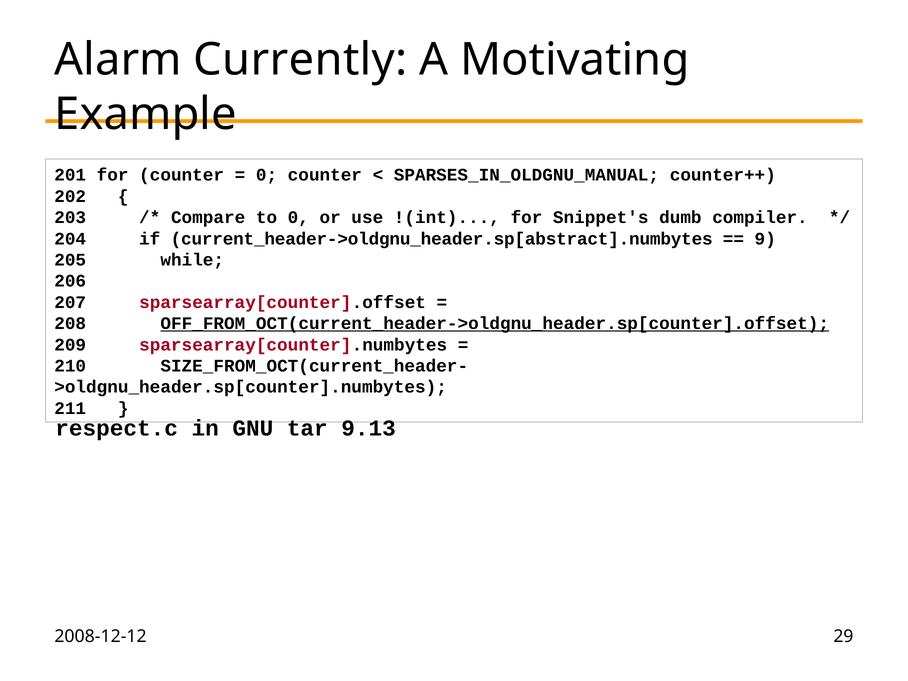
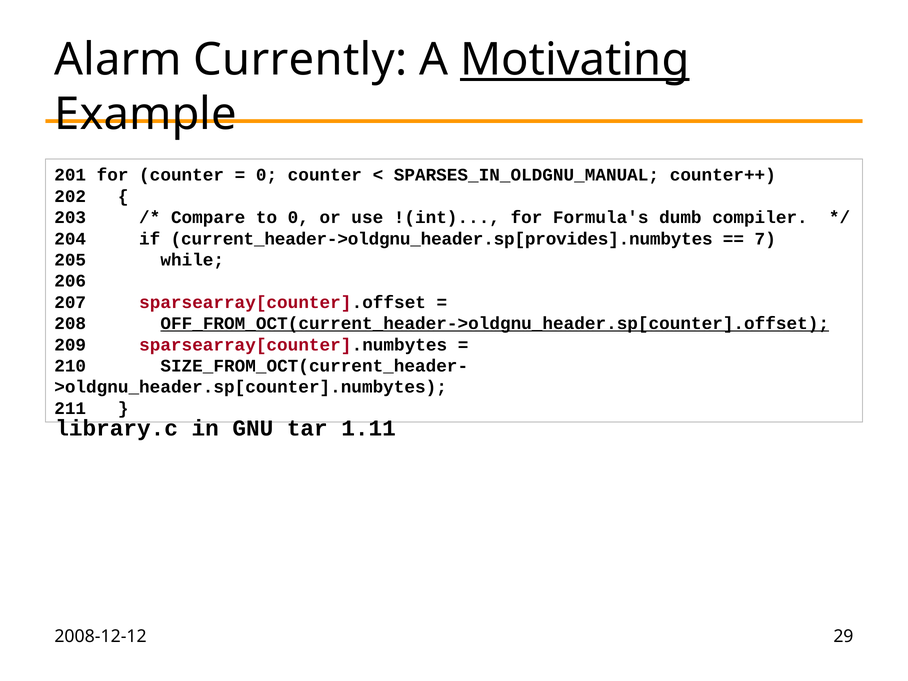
Motivating underline: none -> present
Snippet's: Snippet's -> Formula's
current_header->oldgnu_header.sp[abstract].numbytes: current_header->oldgnu_header.sp[abstract].numbytes -> current_header->oldgnu_header.sp[provides].numbytes
9: 9 -> 7
respect.c: respect.c -> library.c
9.13: 9.13 -> 1.11
